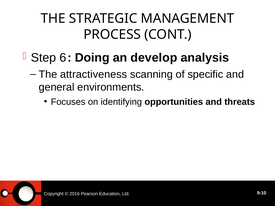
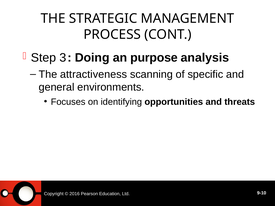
6: 6 -> 3
develop: develop -> purpose
